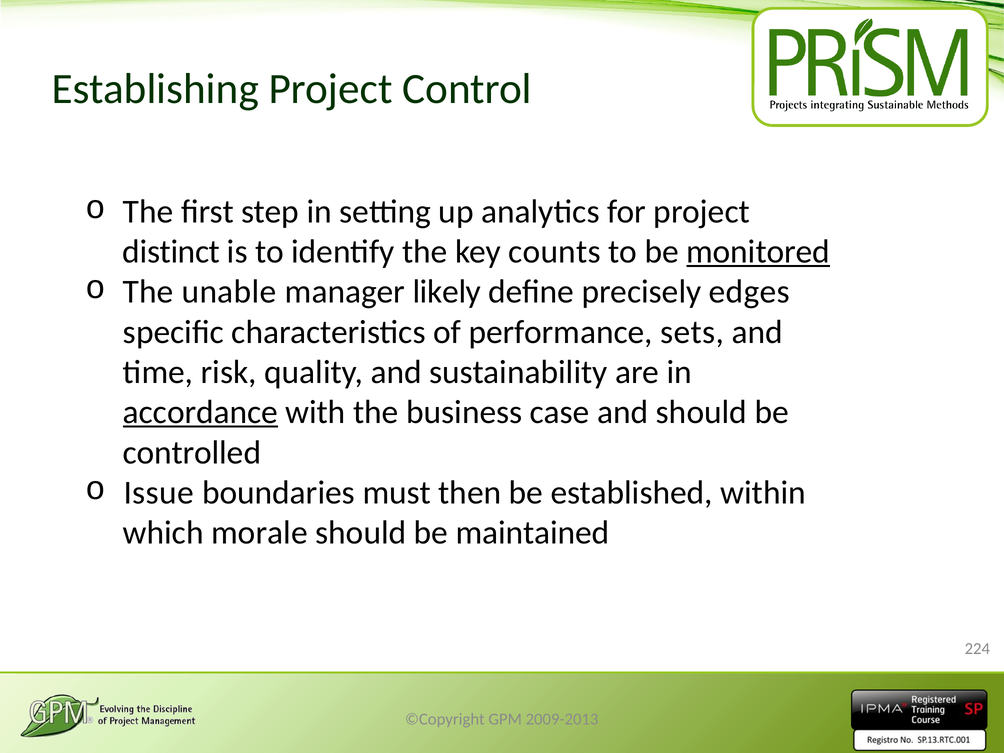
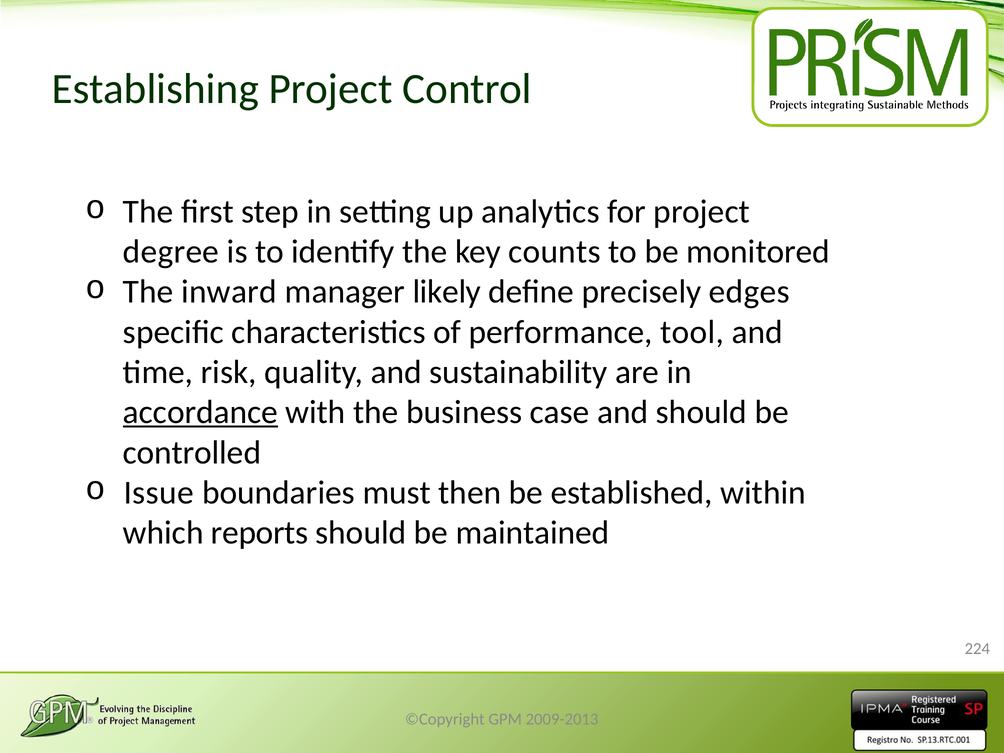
distinct: distinct -> degree
monitored underline: present -> none
unable: unable -> inward
sets: sets -> tool
morale: morale -> reports
